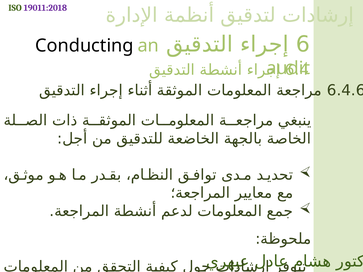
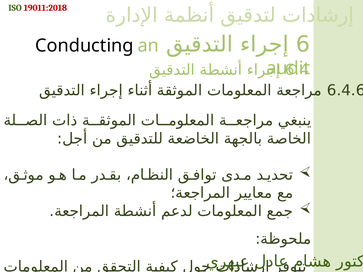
19011:2018 colour: purple -> red
